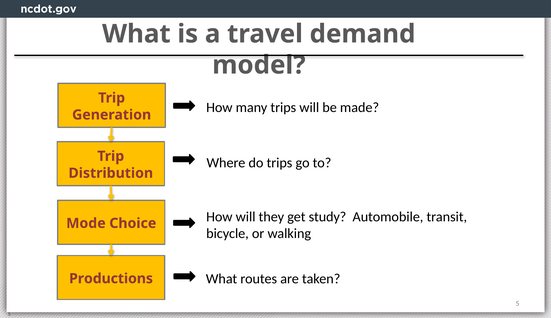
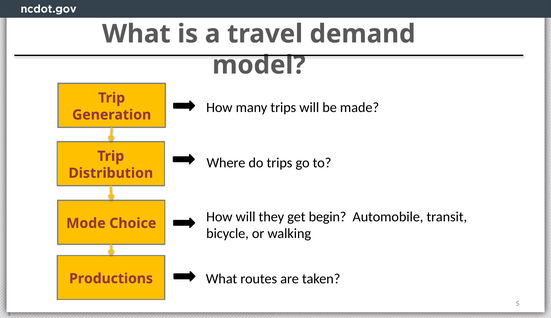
study: study -> begin
